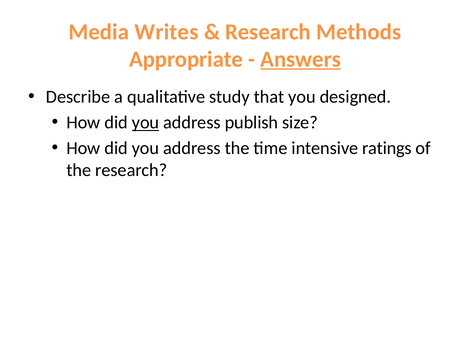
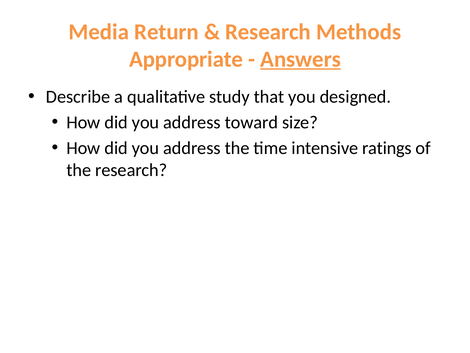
Writes: Writes -> Return
you at (146, 122) underline: present -> none
publish: publish -> toward
